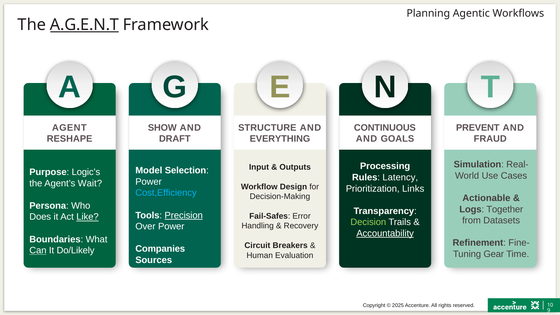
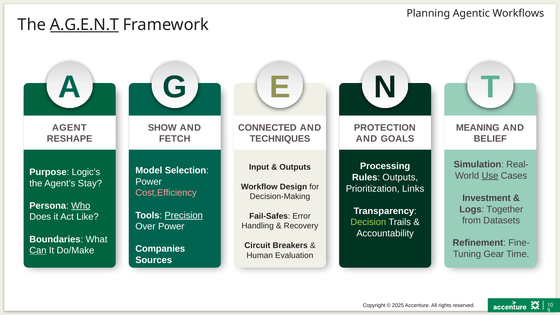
STRUCTURE: STRUCTURE -> CONNECTED
CONTINUOUS: CONTINUOUS -> PROTECTION
PREVENT: PREVENT -> MEANING
DRAFT: DRAFT -> FETCH
EVERYTHING: EVERYTHING -> TECHNIQUES
FRAUD: FRAUD -> BELIEF
Use underline: none -> present
Rules Latency: Latency -> Outputs
Wait: Wait -> Stay
Cost,Efficiency colour: light blue -> pink
Actionable: Actionable -> Investment
Who underline: none -> present
Like underline: present -> none
Accountability underline: present -> none
Do/Likely: Do/Likely -> Do/Make
